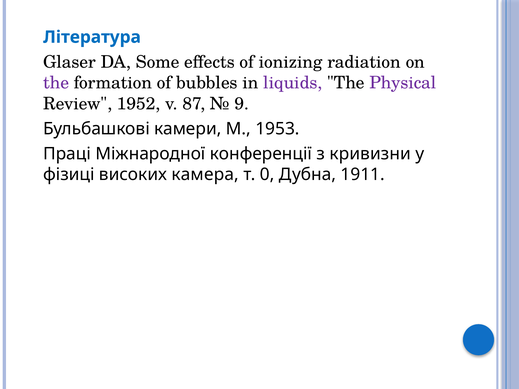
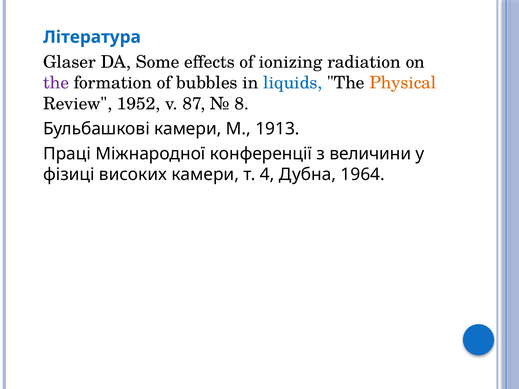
liquids colour: purple -> blue
Physical colour: purple -> orange
9: 9 -> 8
1953: 1953 -> 1913
кривизни: кривизни -> величини
високих камера: камера -> камери
0: 0 -> 4
1911: 1911 -> 1964
